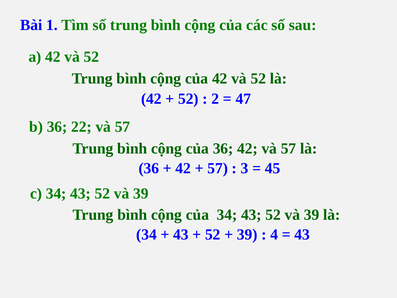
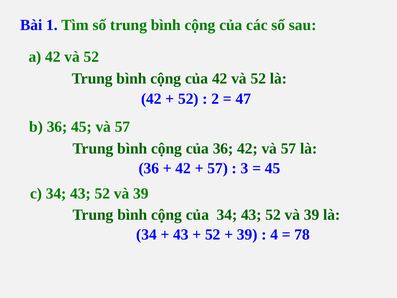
36 22: 22 -> 45
43 at (302, 234): 43 -> 78
